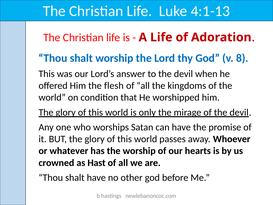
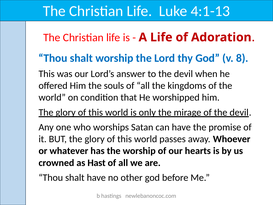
flesh: flesh -> souls
